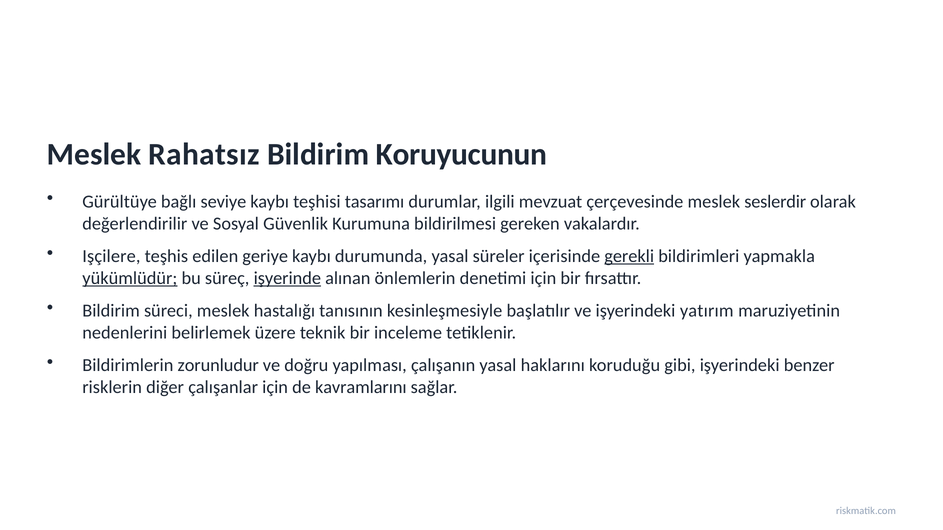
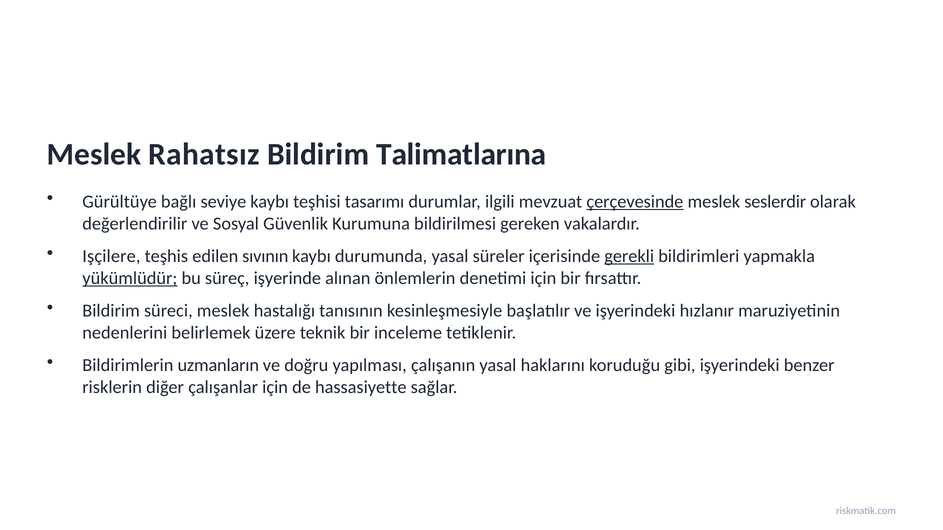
Koruyucunun: Koruyucunun -> Talimatlarına
çerçevesinde underline: none -> present
geriye: geriye -> sıvının
işyerinde underline: present -> none
yatırım: yatırım -> hızlanır
zorunludur: zorunludur -> uzmanların
kavramlarını: kavramlarını -> hassasiyette
